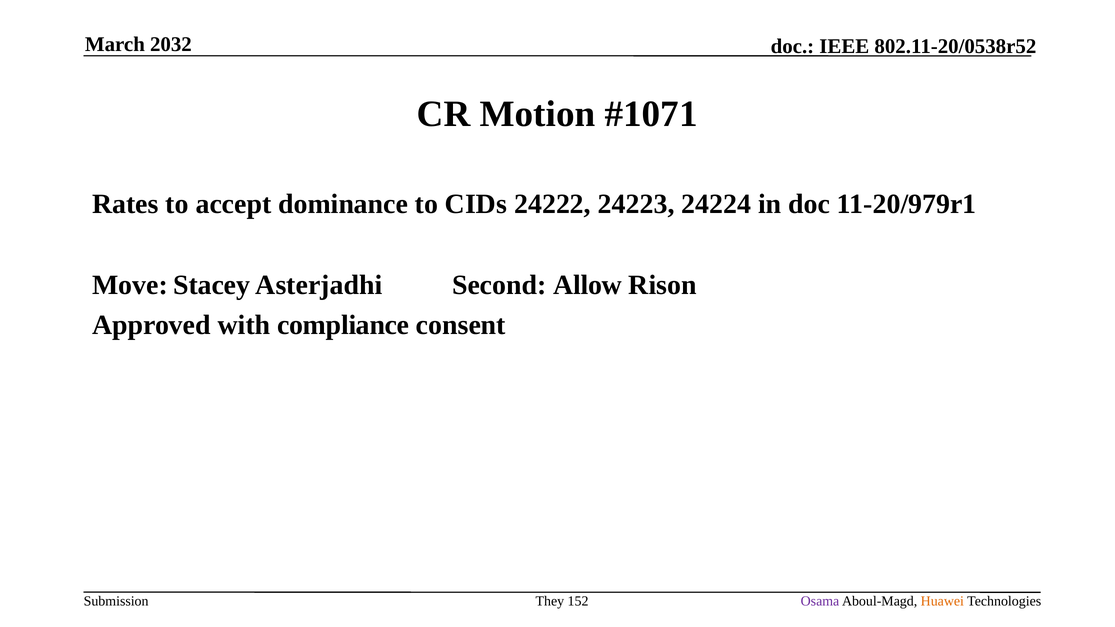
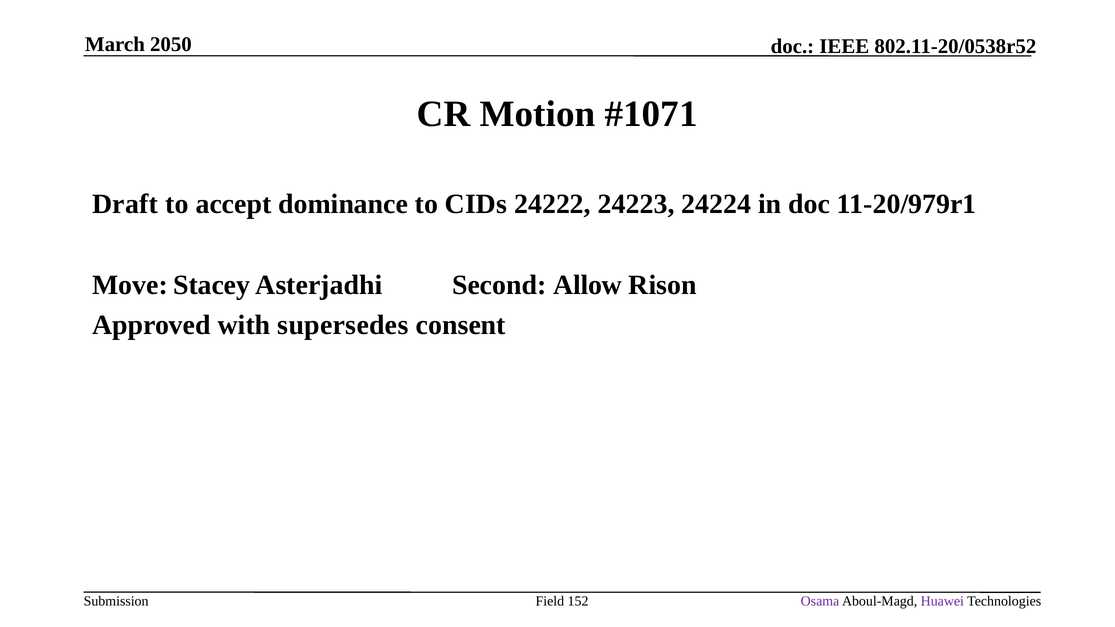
2032: 2032 -> 2050
Rates: Rates -> Draft
compliance: compliance -> supersedes
They: They -> Field
Huawei colour: orange -> purple
